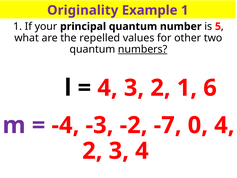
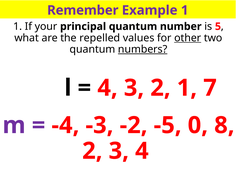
Originality: Originality -> Remember
other underline: none -> present
6: 6 -> 7
-7: -7 -> -5
0 4: 4 -> 8
